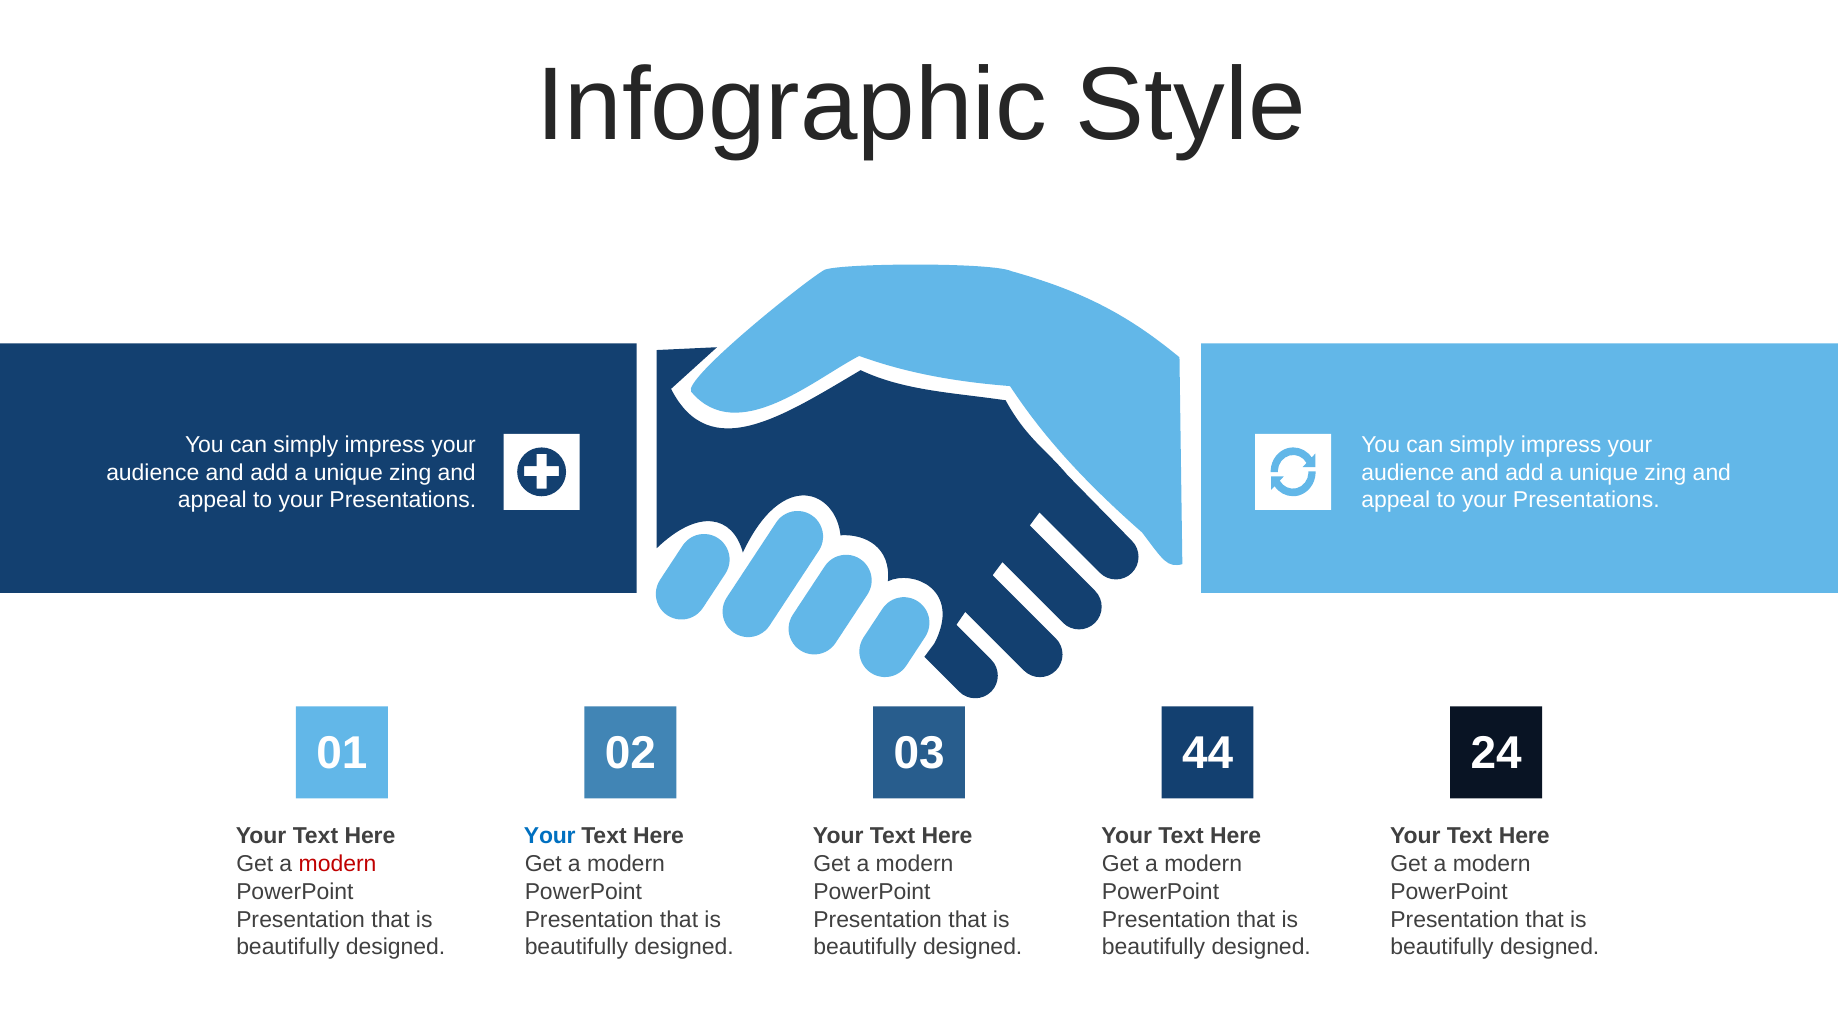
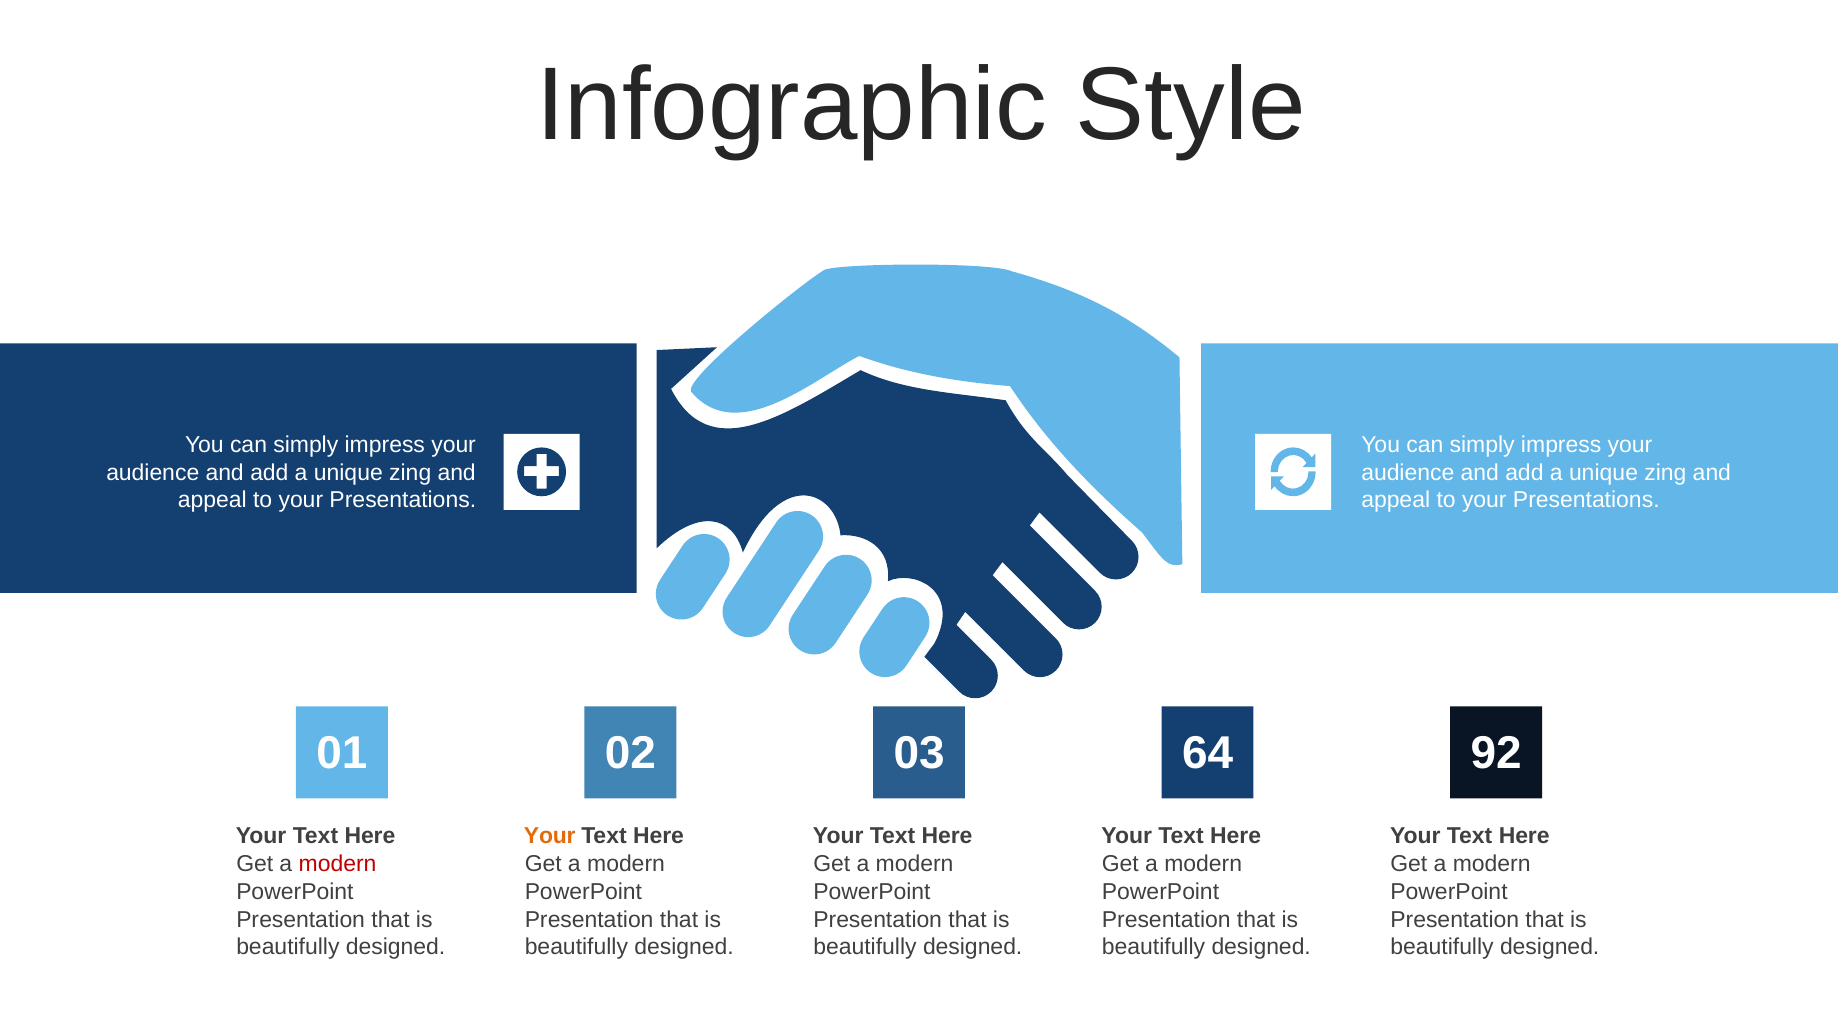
44: 44 -> 64
24: 24 -> 92
Your at (550, 836) colour: blue -> orange
